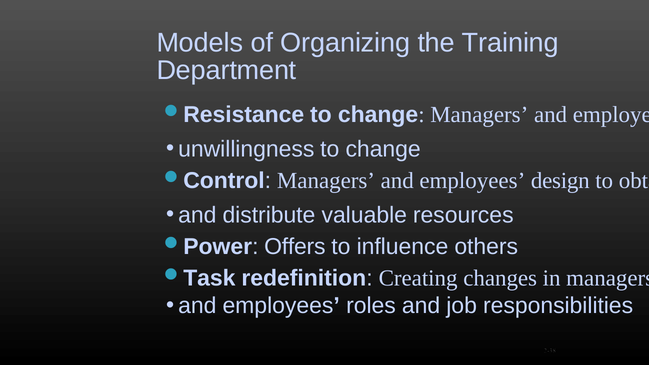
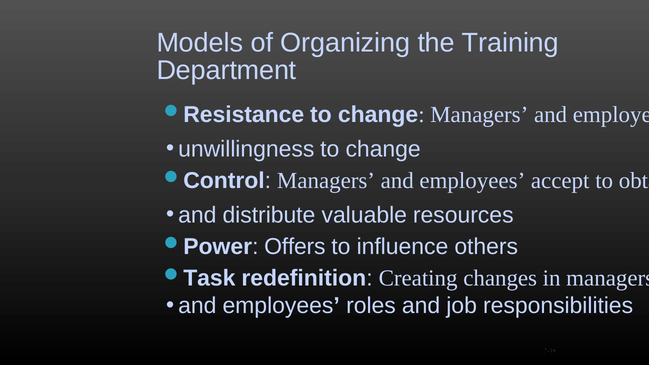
design: design -> accept
